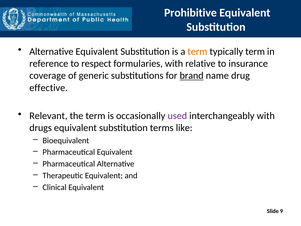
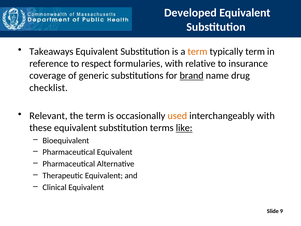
Prohibitive: Prohibitive -> Developed
Alternative at (51, 51): Alternative -> Takeaways
effective: effective -> checklist
used colour: purple -> orange
drugs: drugs -> these
like underline: none -> present
